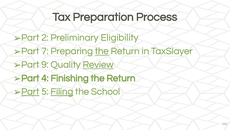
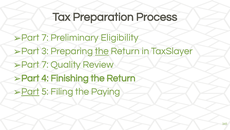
2 at (45, 37): 2 -> 7
7: 7 -> 3
9 at (45, 64): 9 -> 7
Review underline: present -> none
Filing underline: present -> none
School: School -> Paying
